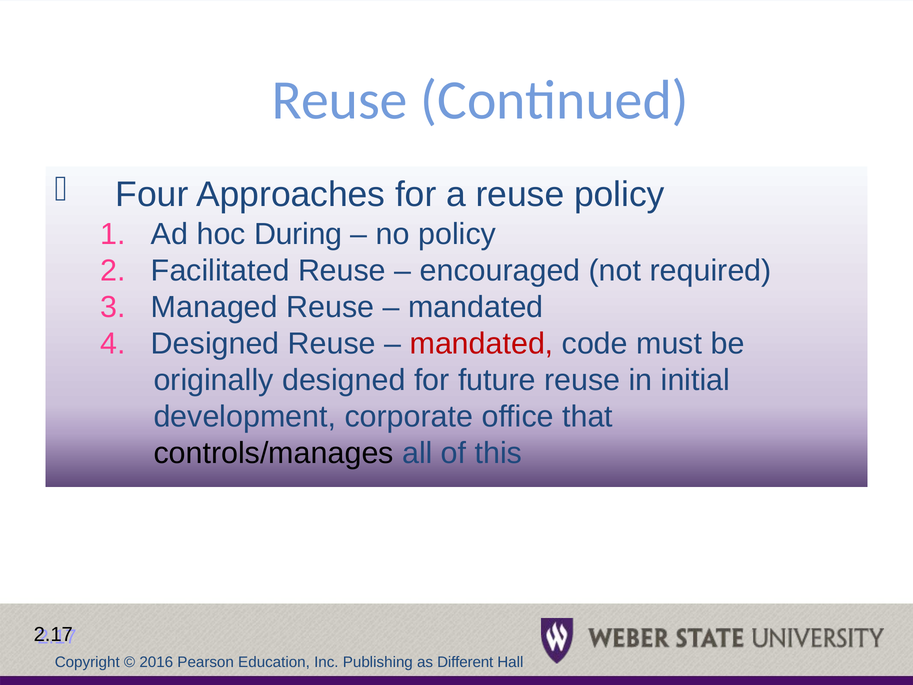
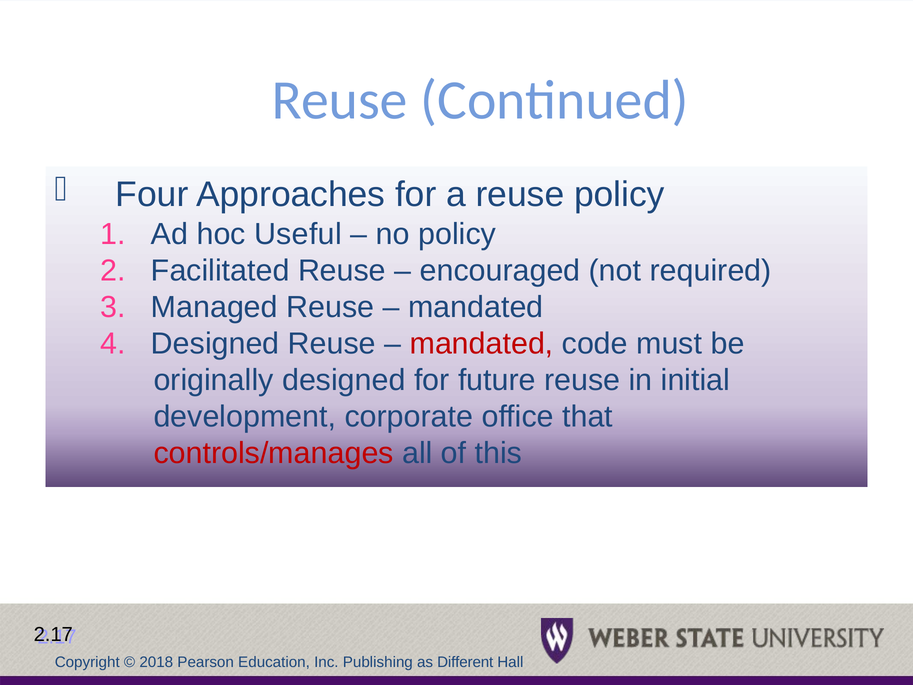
During: During -> Useful
controls/manages colour: black -> red
2016: 2016 -> 2018
